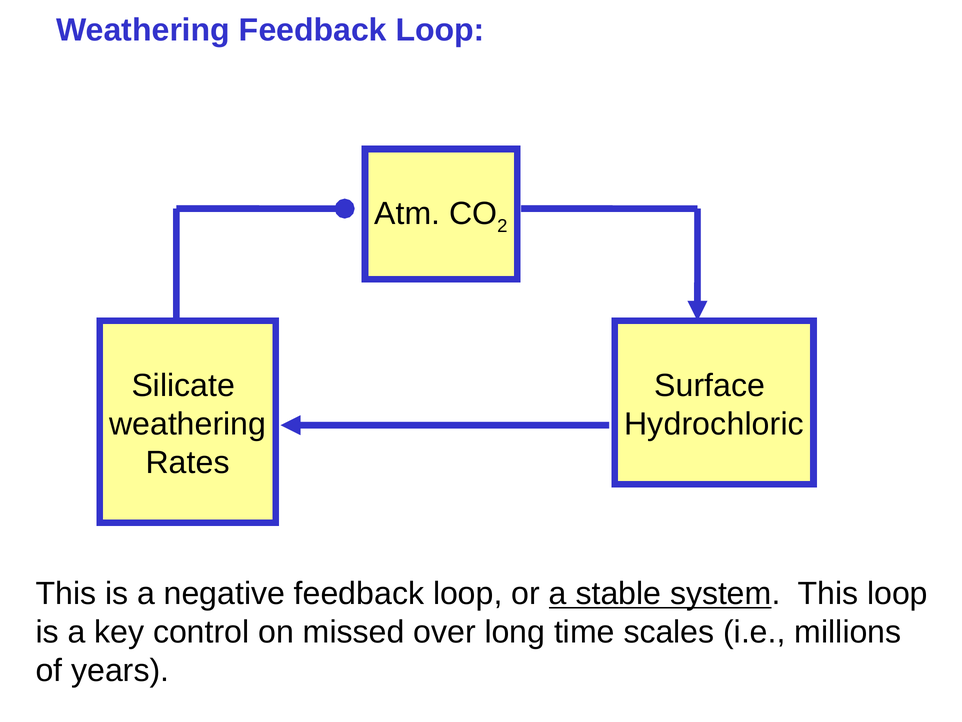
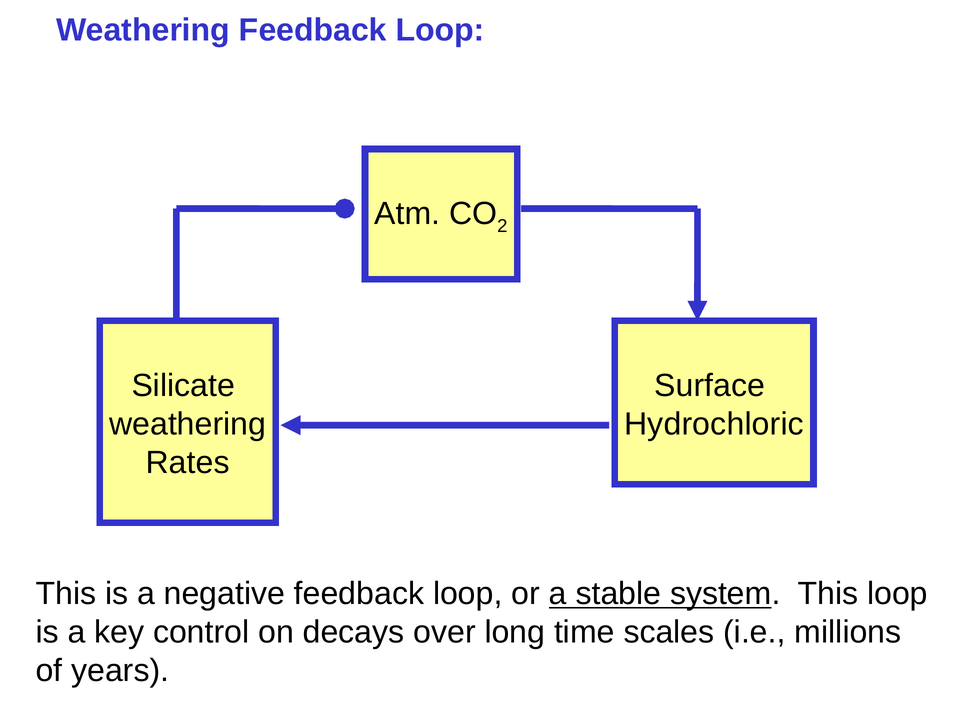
missed: missed -> decays
